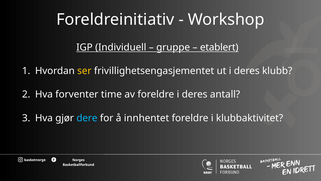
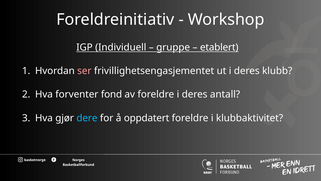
ser colour: yellow -> pink
time: time -> fond
innhentet: innhentet -> oppdatert
